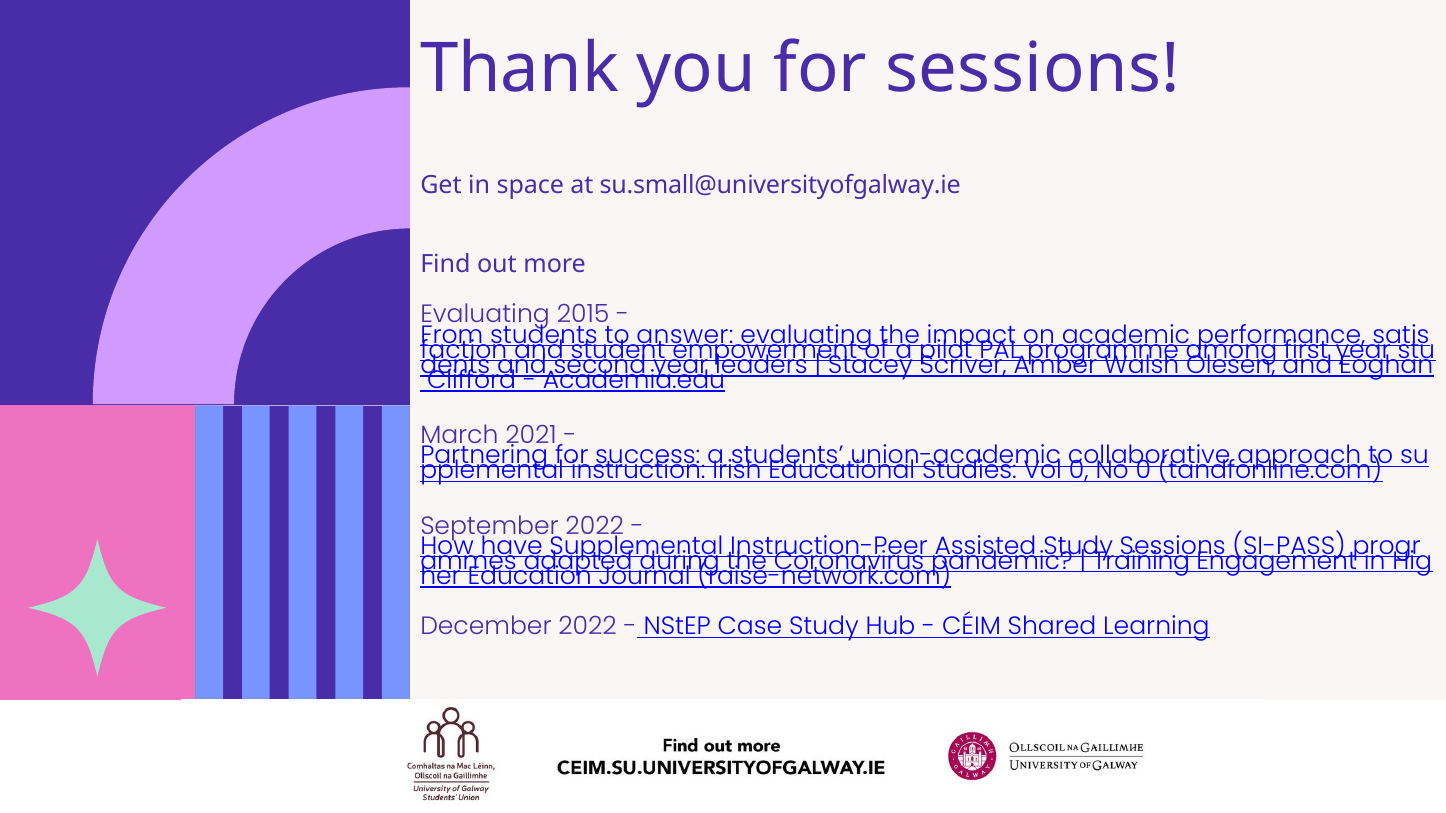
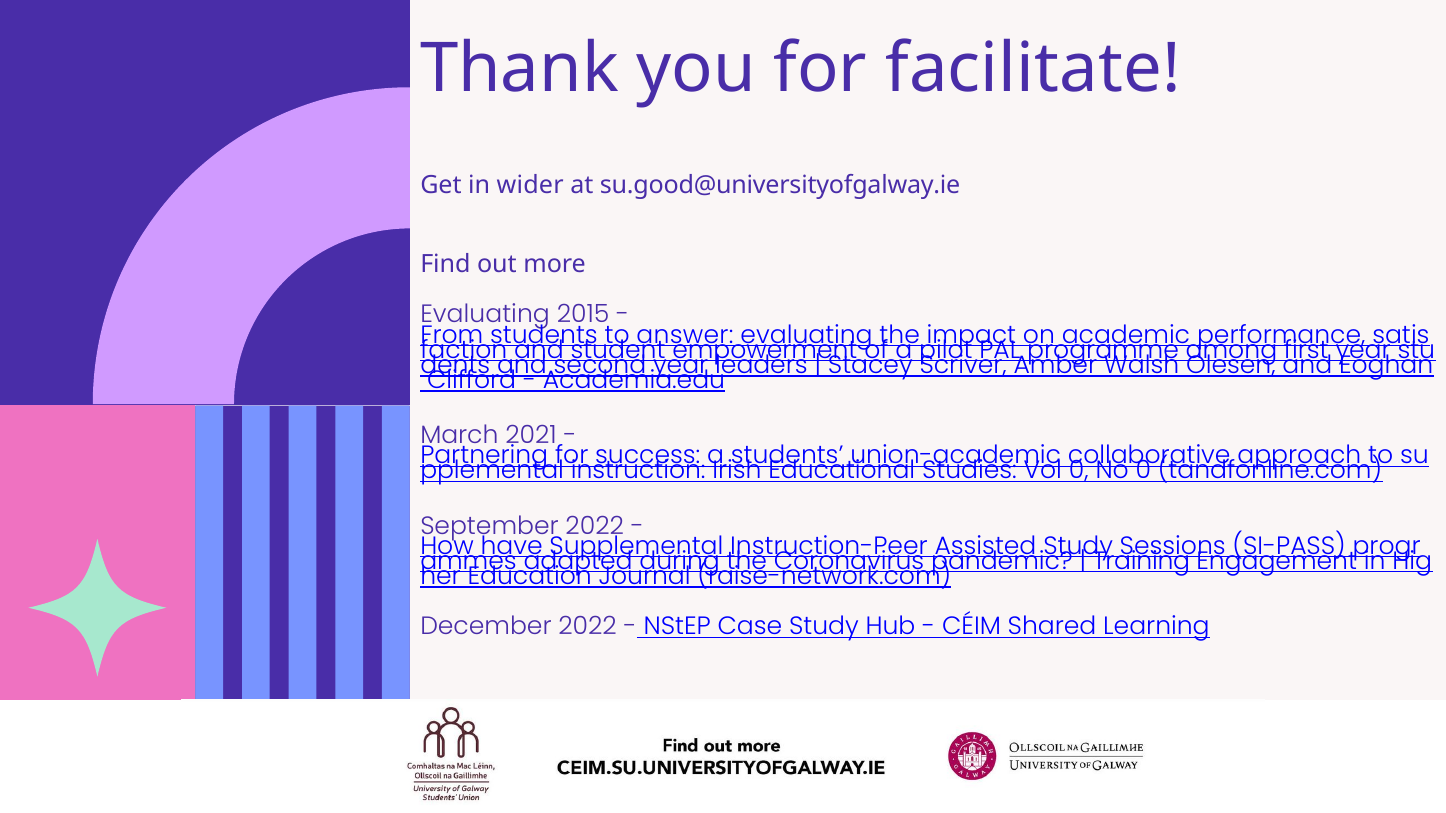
for sessions: sessions -> facilitate
space: space -> wider
su.small@universityofgalway.ie: su.small@universityofgalway.ie -> su.good@universityofgalway.ie
